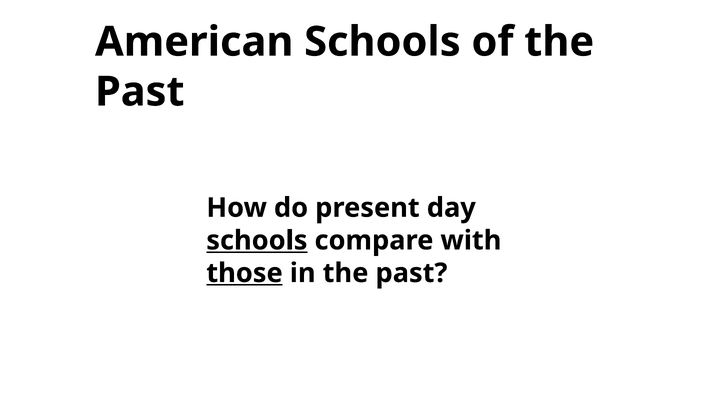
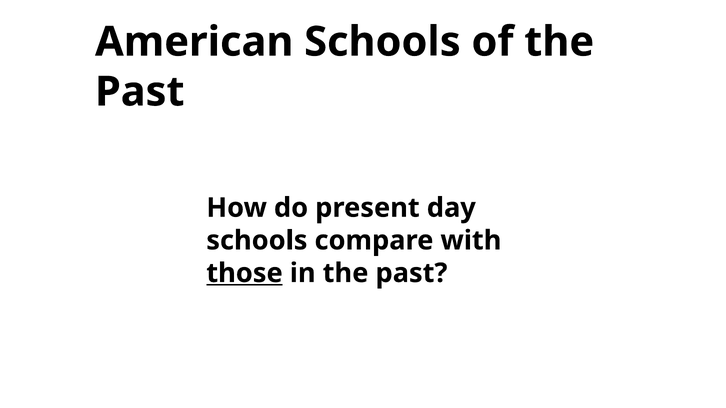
schools at (257, 241) underline: present -> none
